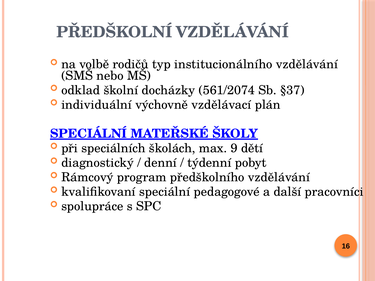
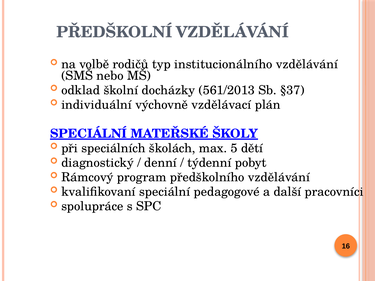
561/2074: 561/2074 -> 561/2013
9: 9 -> 5
